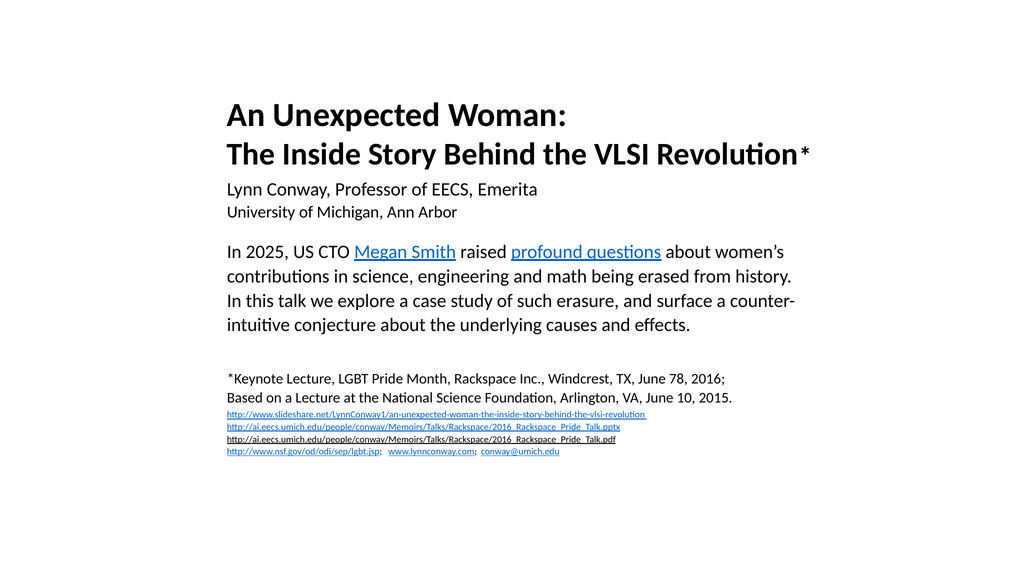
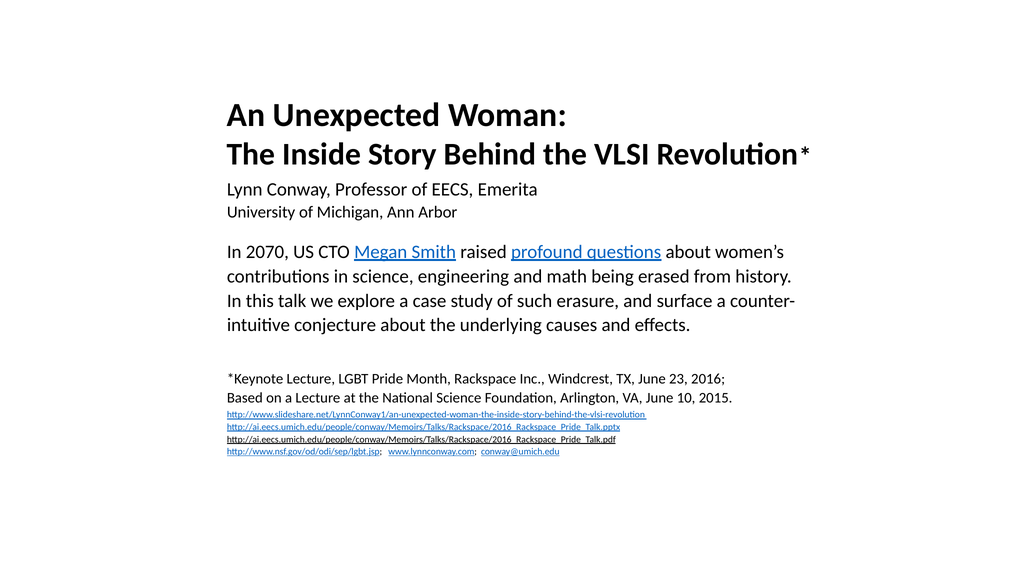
2025: 2025 -> 2070
78: 78 -> 23
